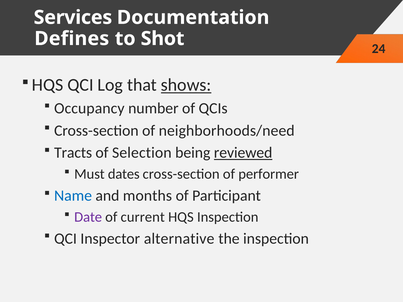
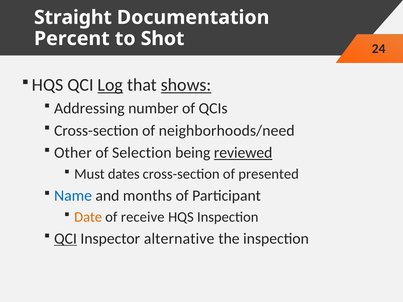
Services: Services -> Straight
Defines: Defines -> Percent
Log underline: none -> present
Occupancy: Occupancy -> Addressing
Tracts: Tracts -> Other
performer: performer -> presented
Date colour: purple -> orange
current: current -> receive
QCI at (65, 239) underline: none -> present
